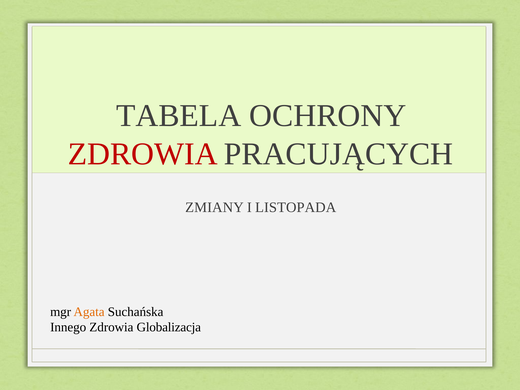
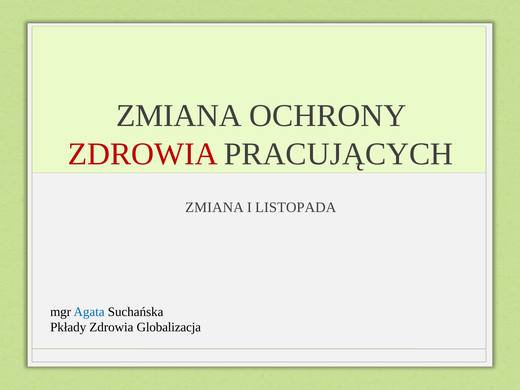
TABELA at (179, 116): TABELA -> ZMIANA
ZMIANY at (214, 207): ZMIANY -> ZMIANA
Agata colour: orange -> blue
Innego: Innego -> Pkłady
